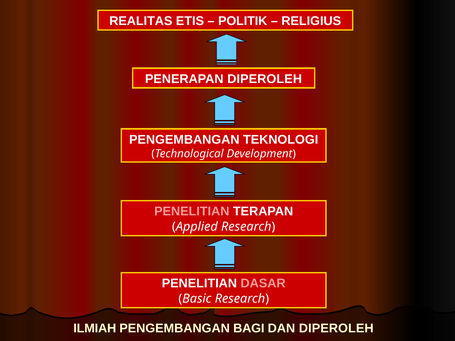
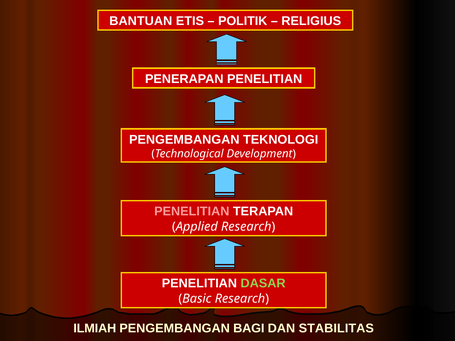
REALITAS: REALITAS -> BANTUAN
PENERAPAN DIPEROLEH: DIPEROLEH -> PENELITIAN
DASAR colour: pink -> light green
DAN DIPEROLEH: DIPEROLEH -> STABILITAS
